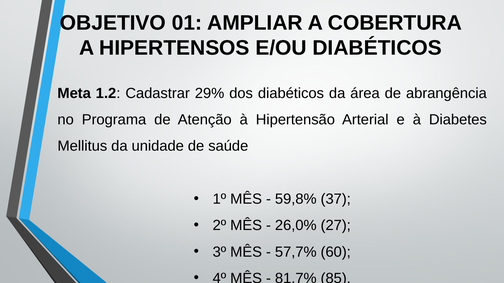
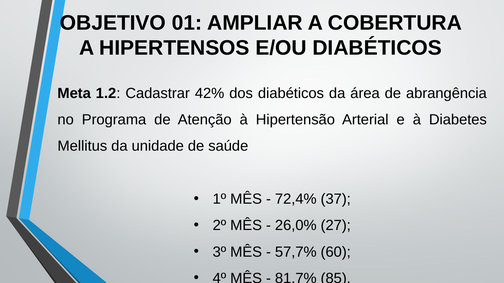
29%: 29% -> 42%
59,8%: 59,8% -> 72,4%
